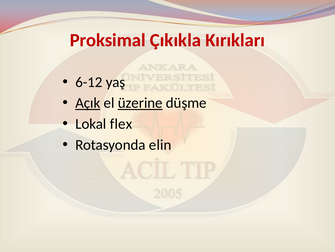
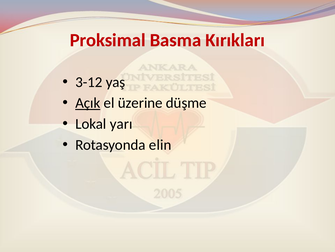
Çıkıkla: Çıkıkla -> Basma
6-12: 6-12 -> 3-12
üzerine underline: present -> none
flex: flex -> yarı
